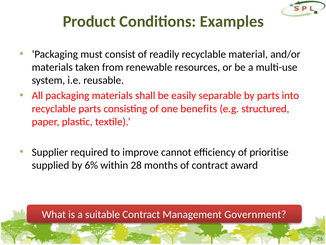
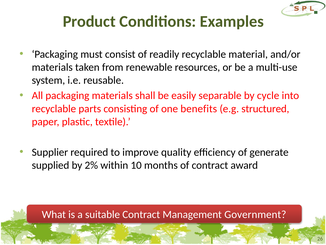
by parts: parts -> cycle
cannot: cannot -> quality
prioritise: prioritise -> generate
6%: 6% -> 2%
28: 28 -> 10
